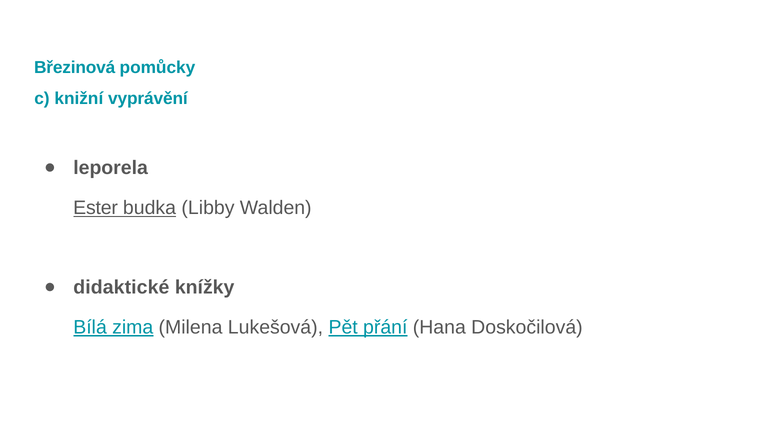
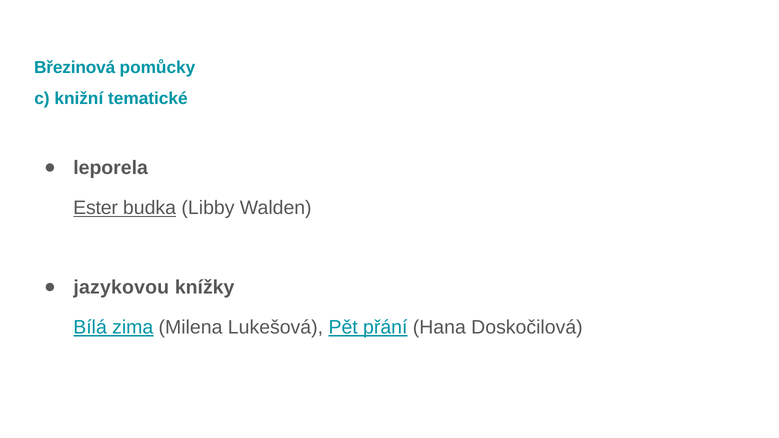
vyprávění: vyprávění -> tematické
didaktické: didaktické -> jazykovou
